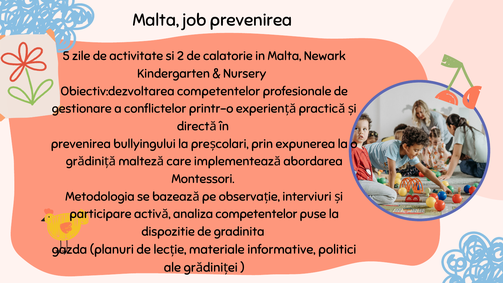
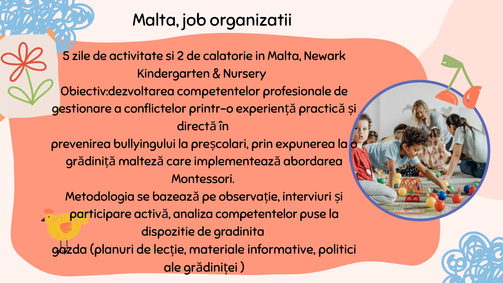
job prevenirea: prevenirea -> organizatii
